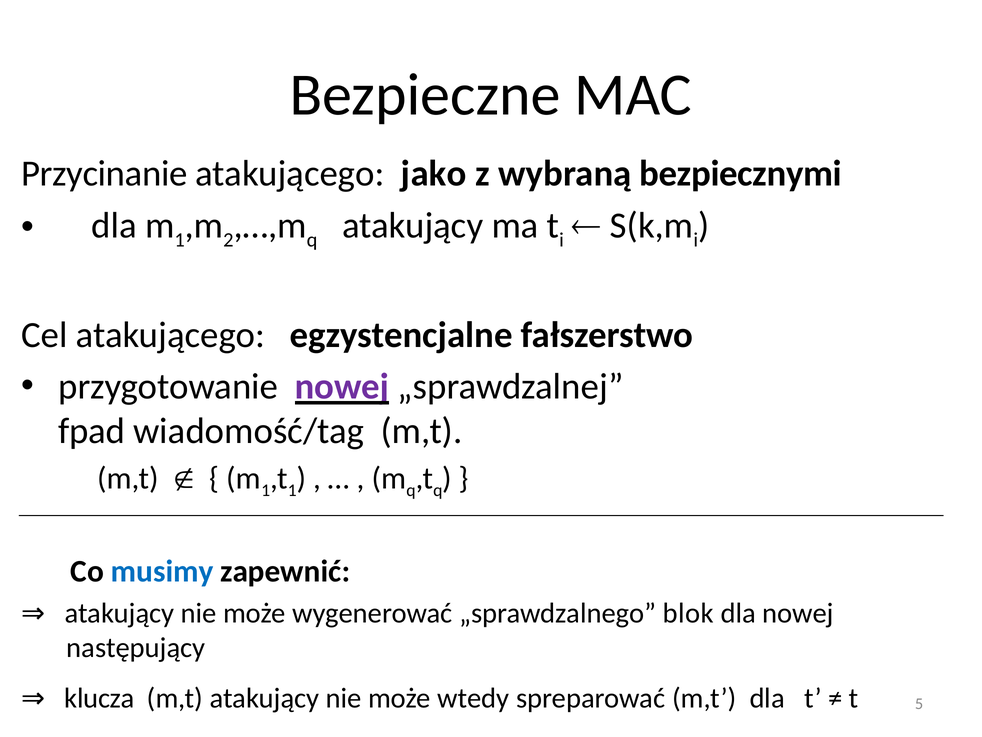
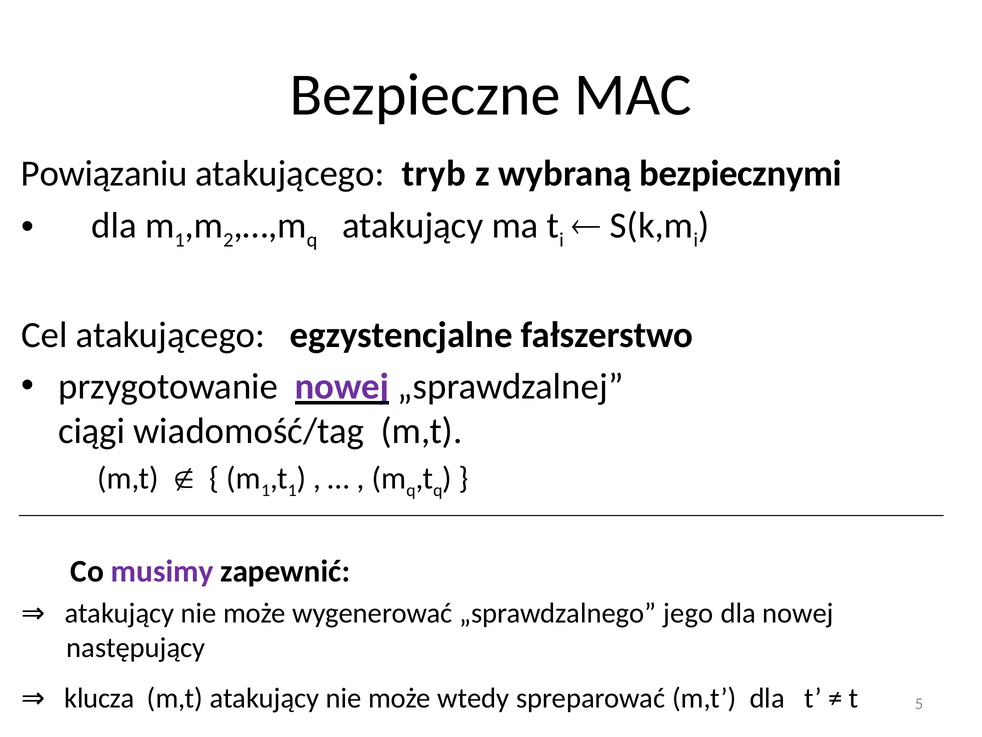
Przycinanie: Przycinanie -> Powiązaniu
jako: jako -> tryb
fpad: fpad -> ciągi
musimy colour: blue -> purple
blok: blok -> jego
